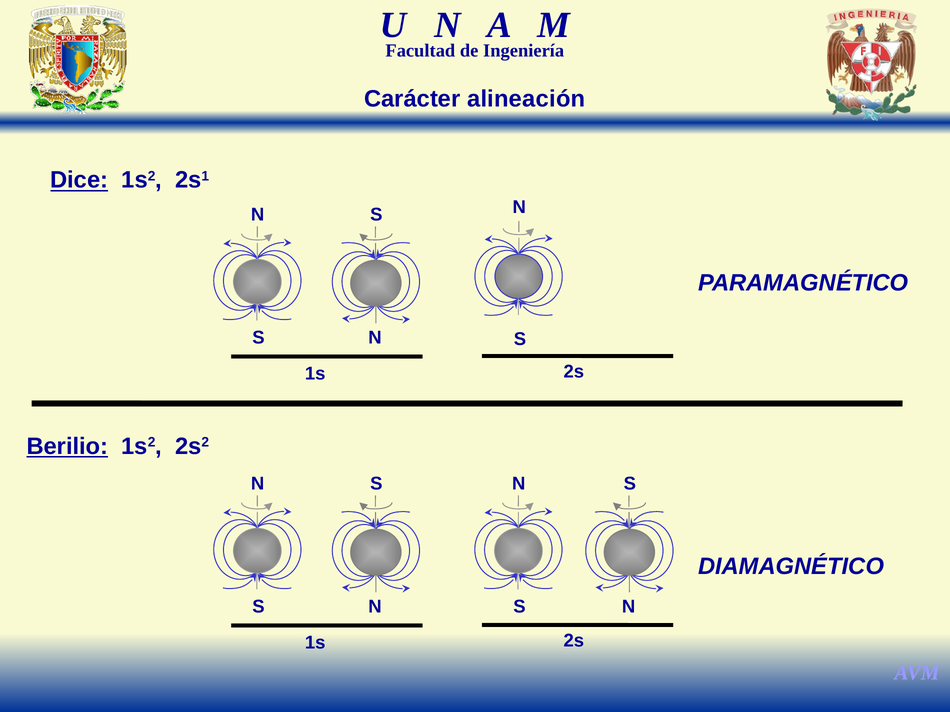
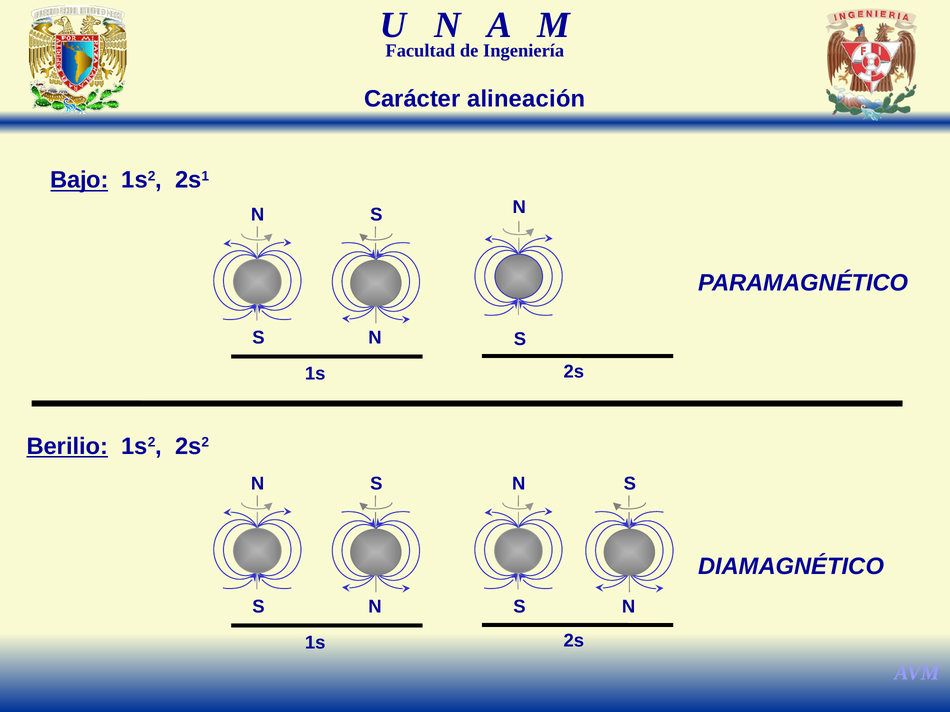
Dice: Dice -> Bajo
